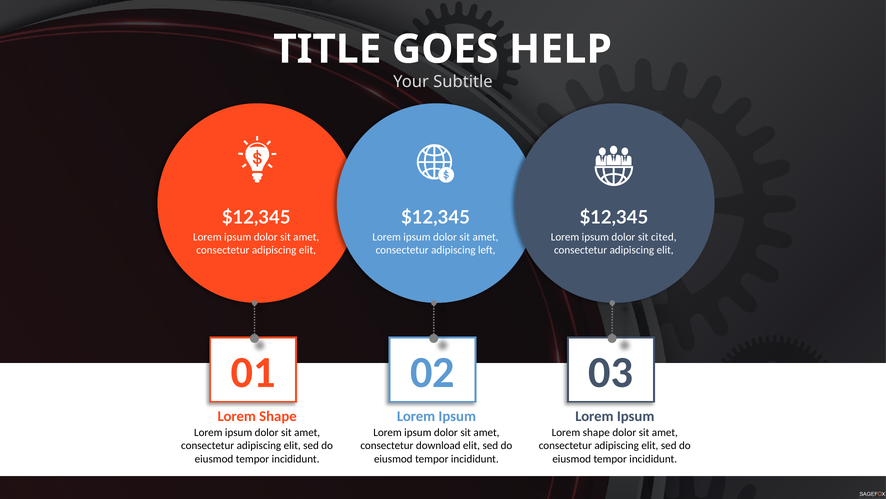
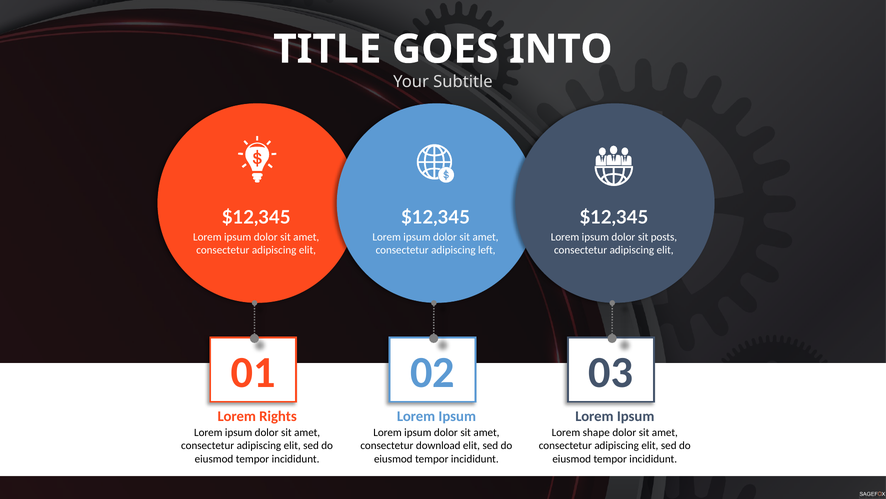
HELP: HELP -> INTO
cited: cited -> posts
Shape at (278, 416): Shape -> Rights
